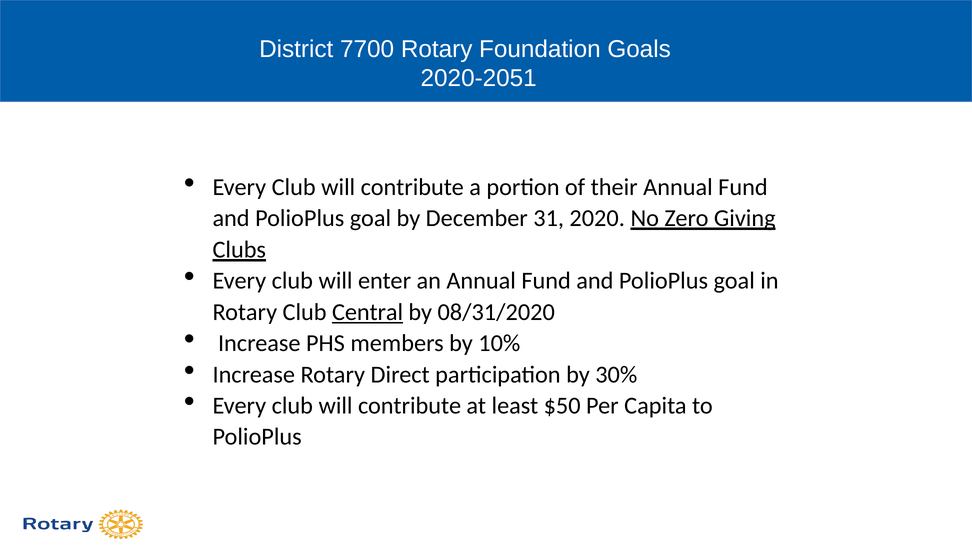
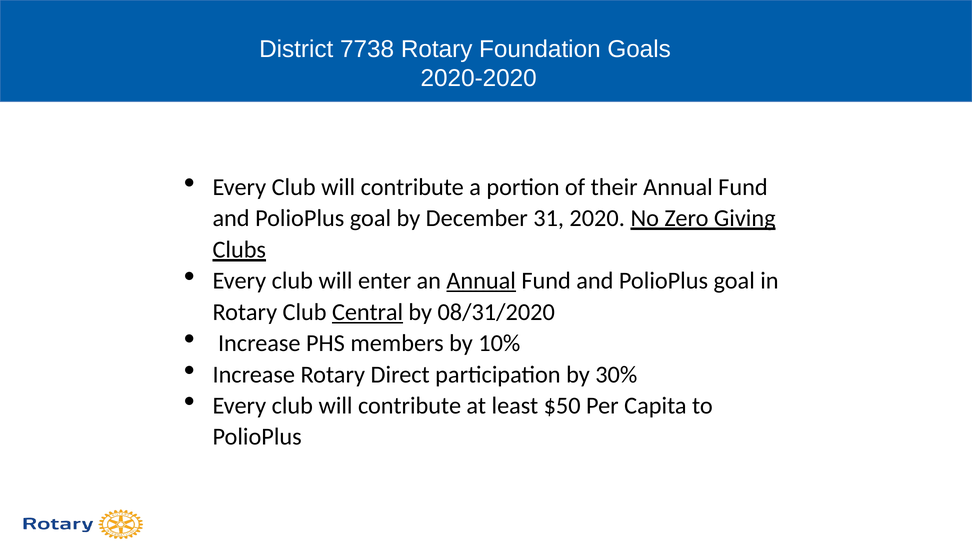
7700: 7700 -> 7738
2020-2051: 2020-2051 -> 2020-2020
Annual at (481, 281) underline: none -> present
